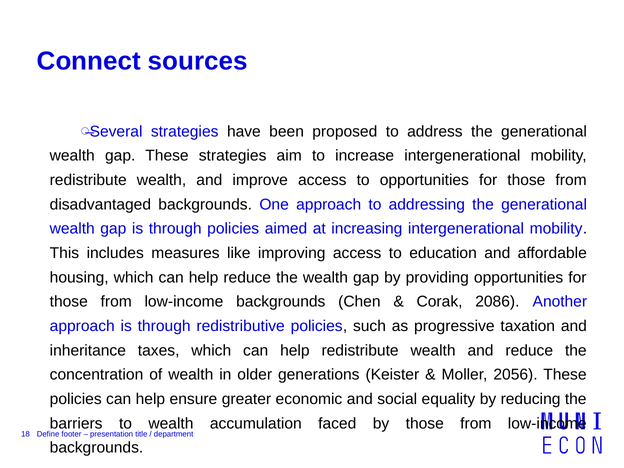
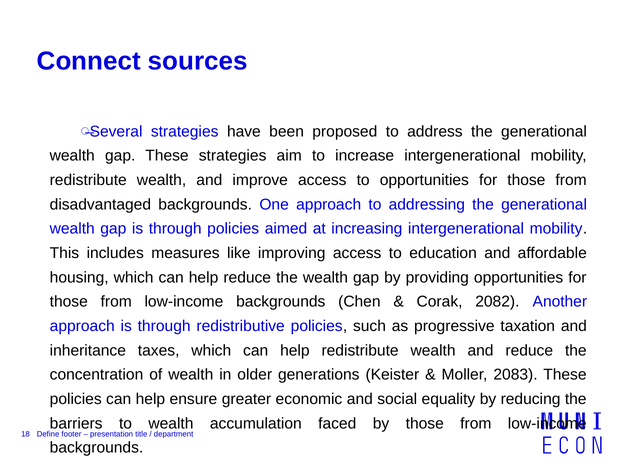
2086: 2086 -> 2082
2056: 2056 -> 2083
